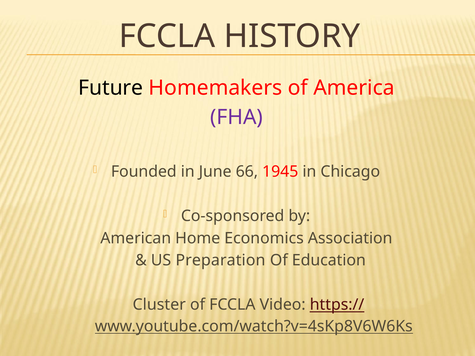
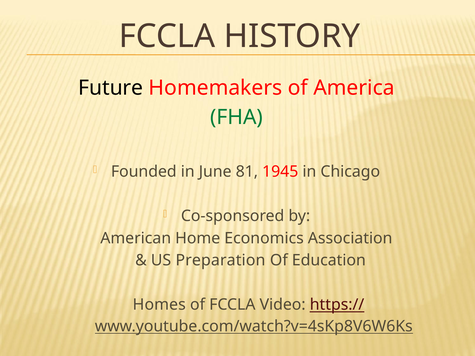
FHA colour: purple -> green
66: 66 -> 81
Cluster: Cluster -> Homes
